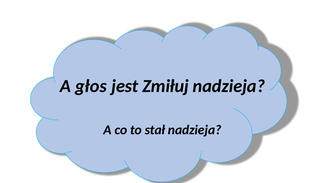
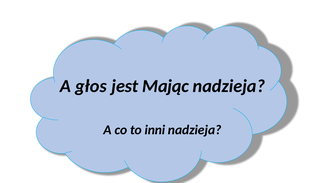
Zmiłuj: Zmiłuj -> Mając
stał: stał -> inni
